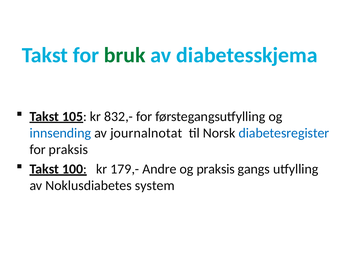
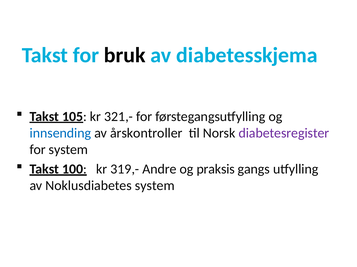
bruk colour: green -> black
832,-: 832,- -> 321,-
journalnotat: journalnotat -> årskontroller
diabetesregister colour: blue -> purple
for praksis: praksis -> system
179,-: 179,- -> 319,-
